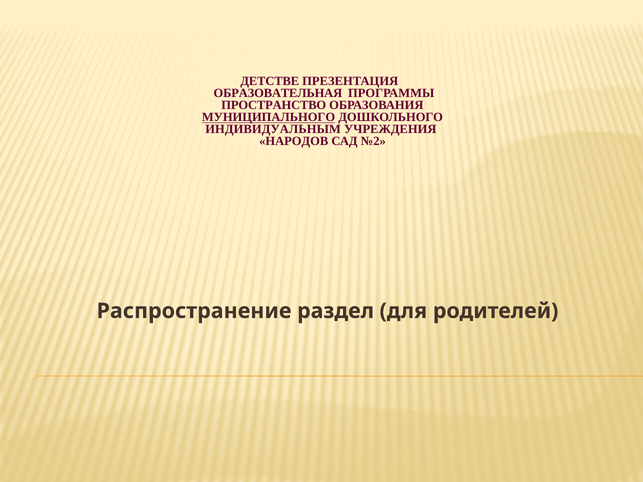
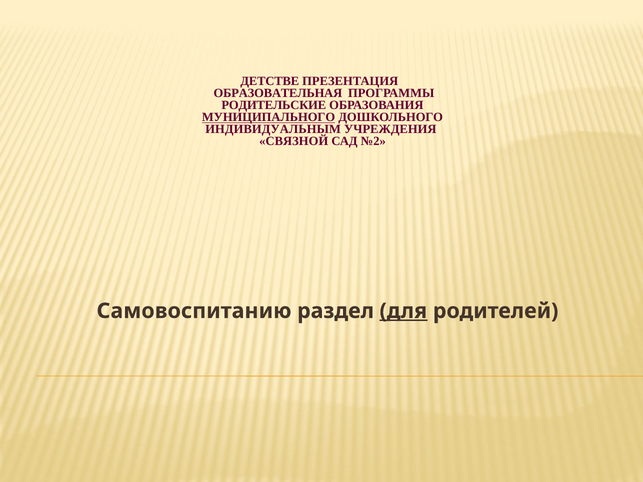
ПРОСТРАНСТВО: ПРОСТРАНСТВО -> РОДИТЕЛЬСКИЕ
НАРОДОВ: НАРОДОВ -> СВЯЗНОЙ
Распространение: Распространение -> Самовоспитанию
для underline: none -> present
